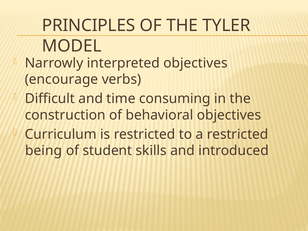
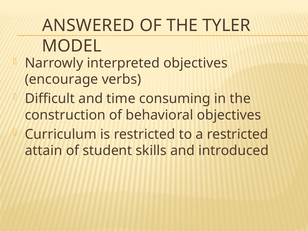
PRINCIPLES: PRINCIPLES -> ANSWERED
being: being -> attain
